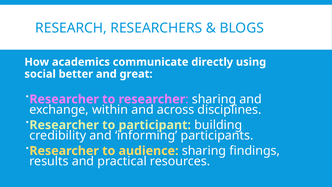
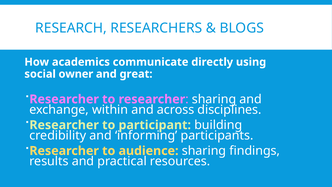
better: better -> owner
